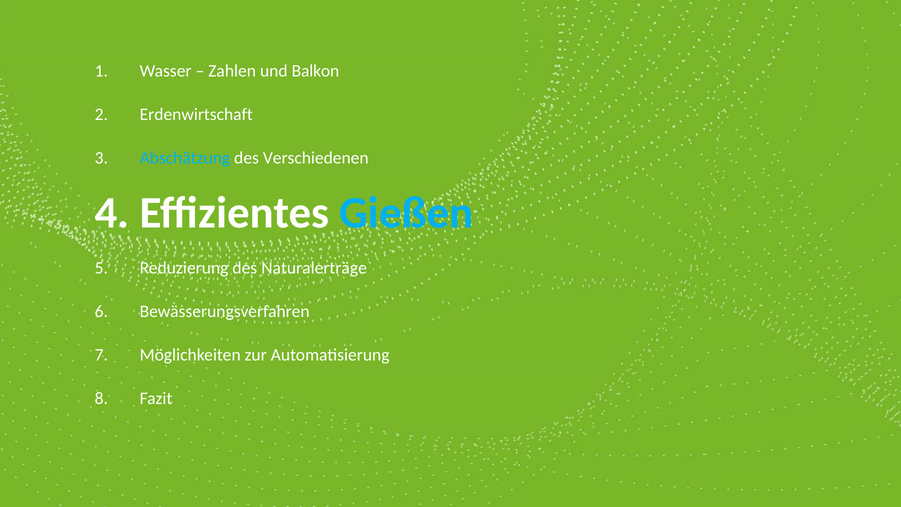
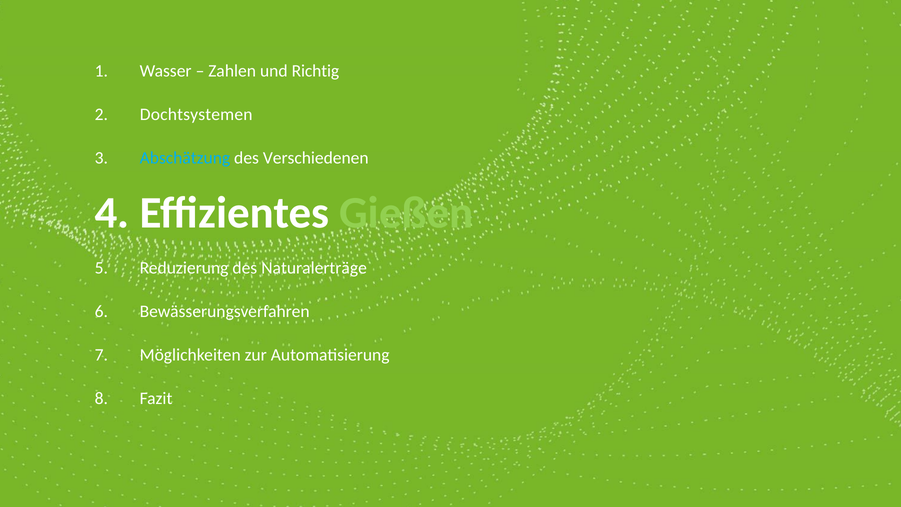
Balkon: Balkon -> Richtig
Erdenwirtschaft: Erdenwirtschaft -> Dochtsystemen
Gießen colour: light blue -> light green
